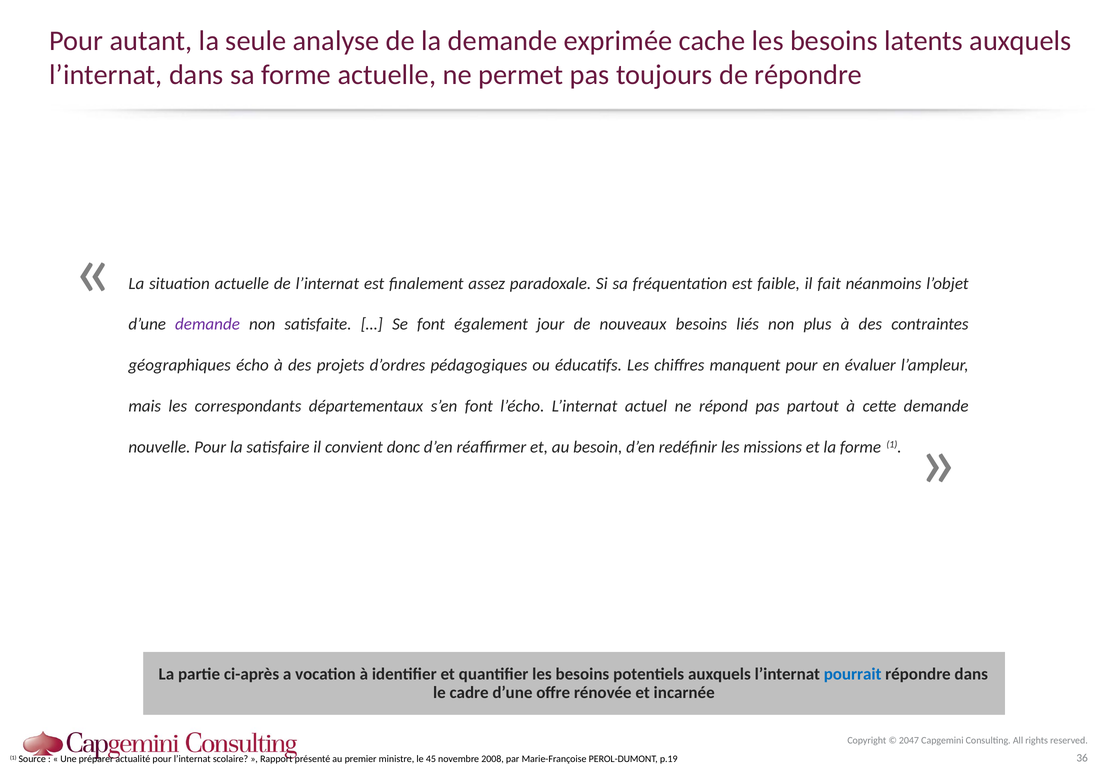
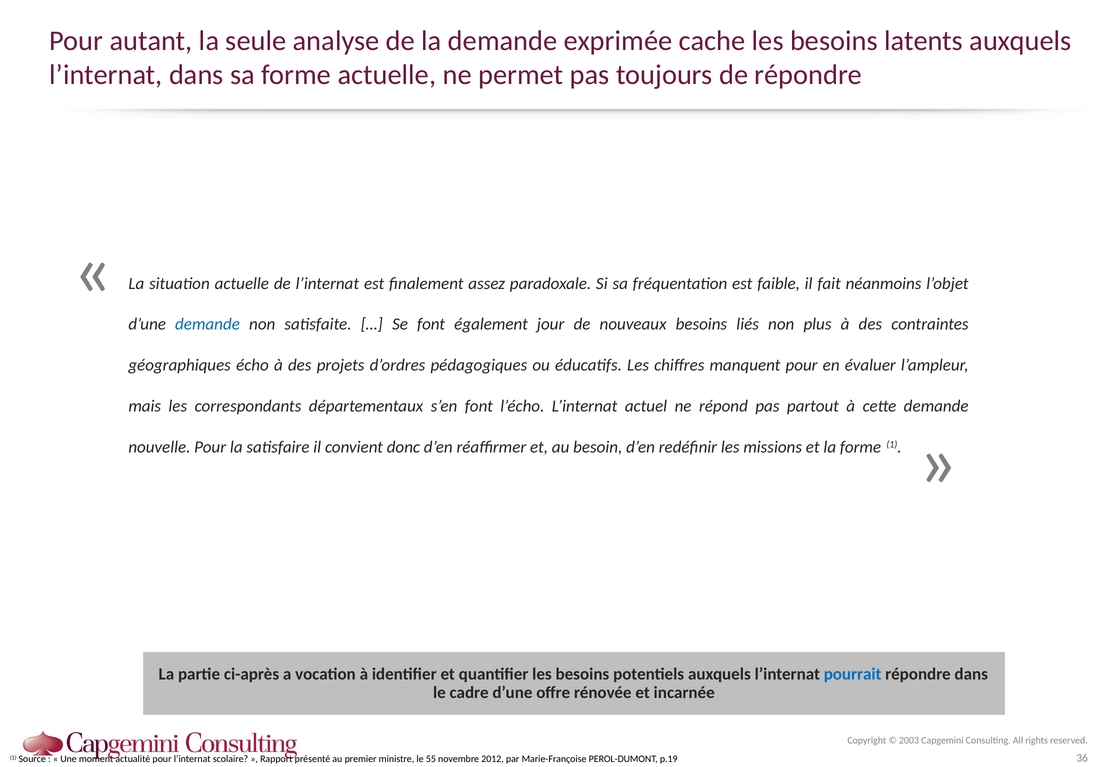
demande at (207, 324) colour: purple -> blue
2047: 2047 -> 2003
préparer: préparer -> moment
45: 45 -> 55
2008: 2008 -> 2012
